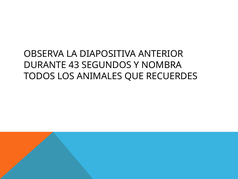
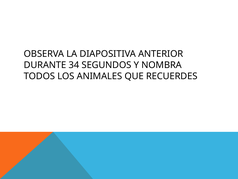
43: 43 -> 34
